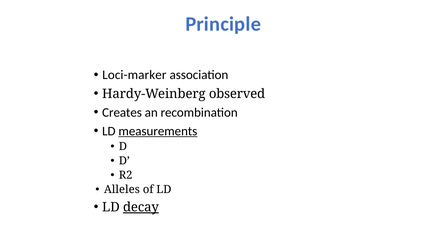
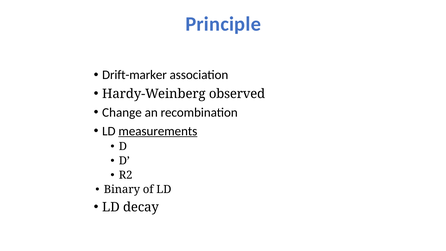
Loci-marker: Loci-marker -> Drift-marker
Creates: Creates -> Change
Alleles: Alleles -> Binary
decay underline: present -> none
